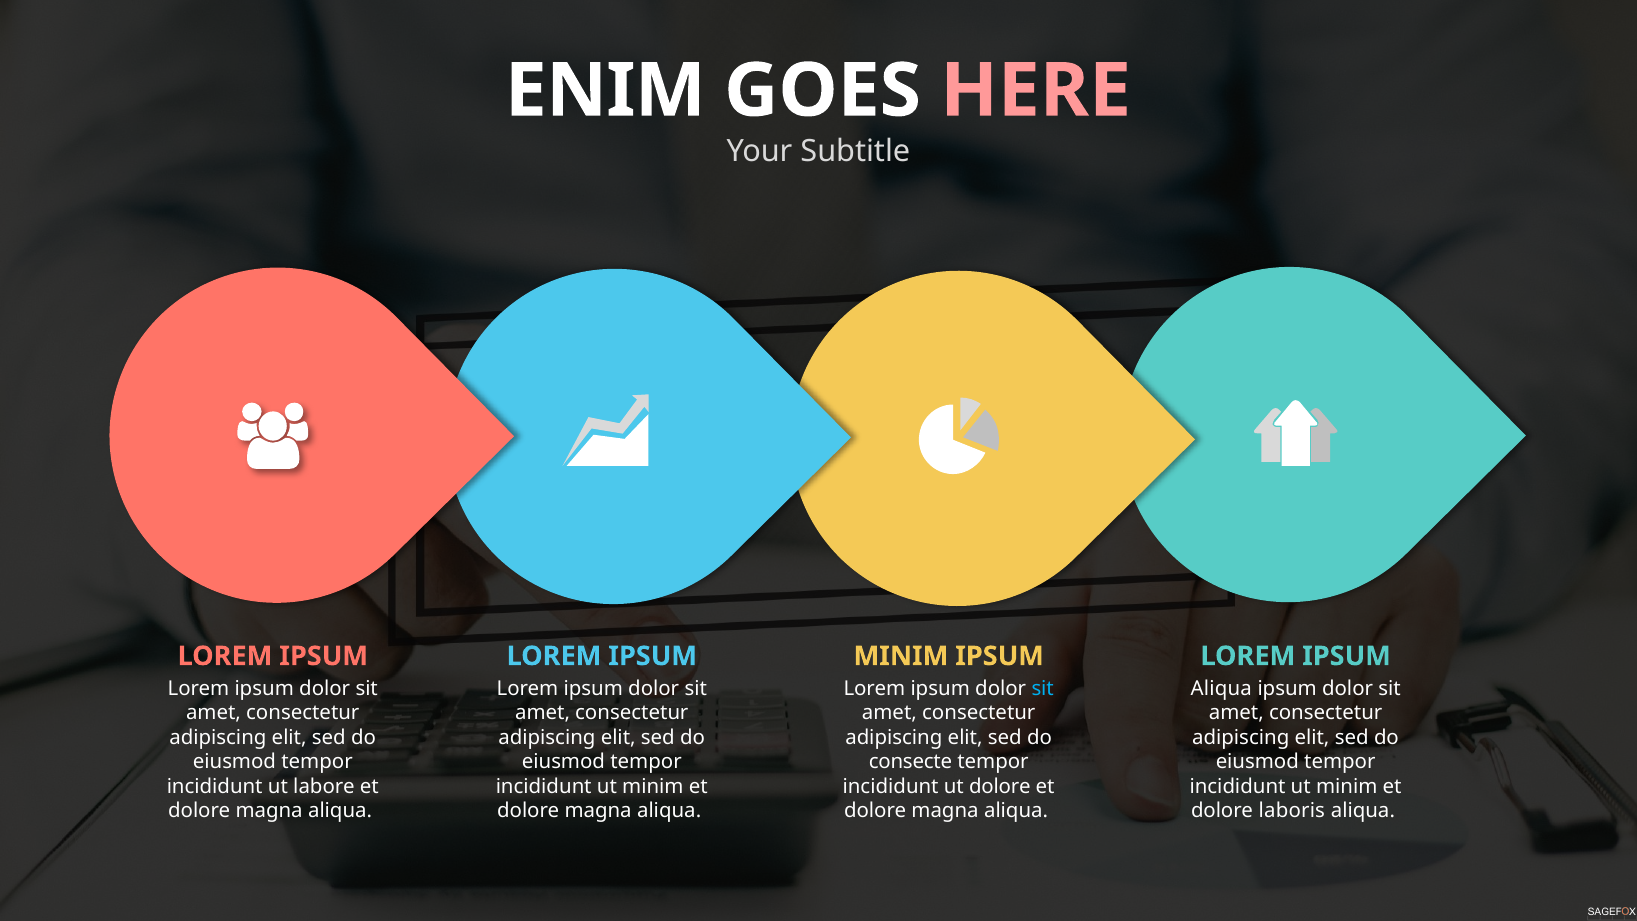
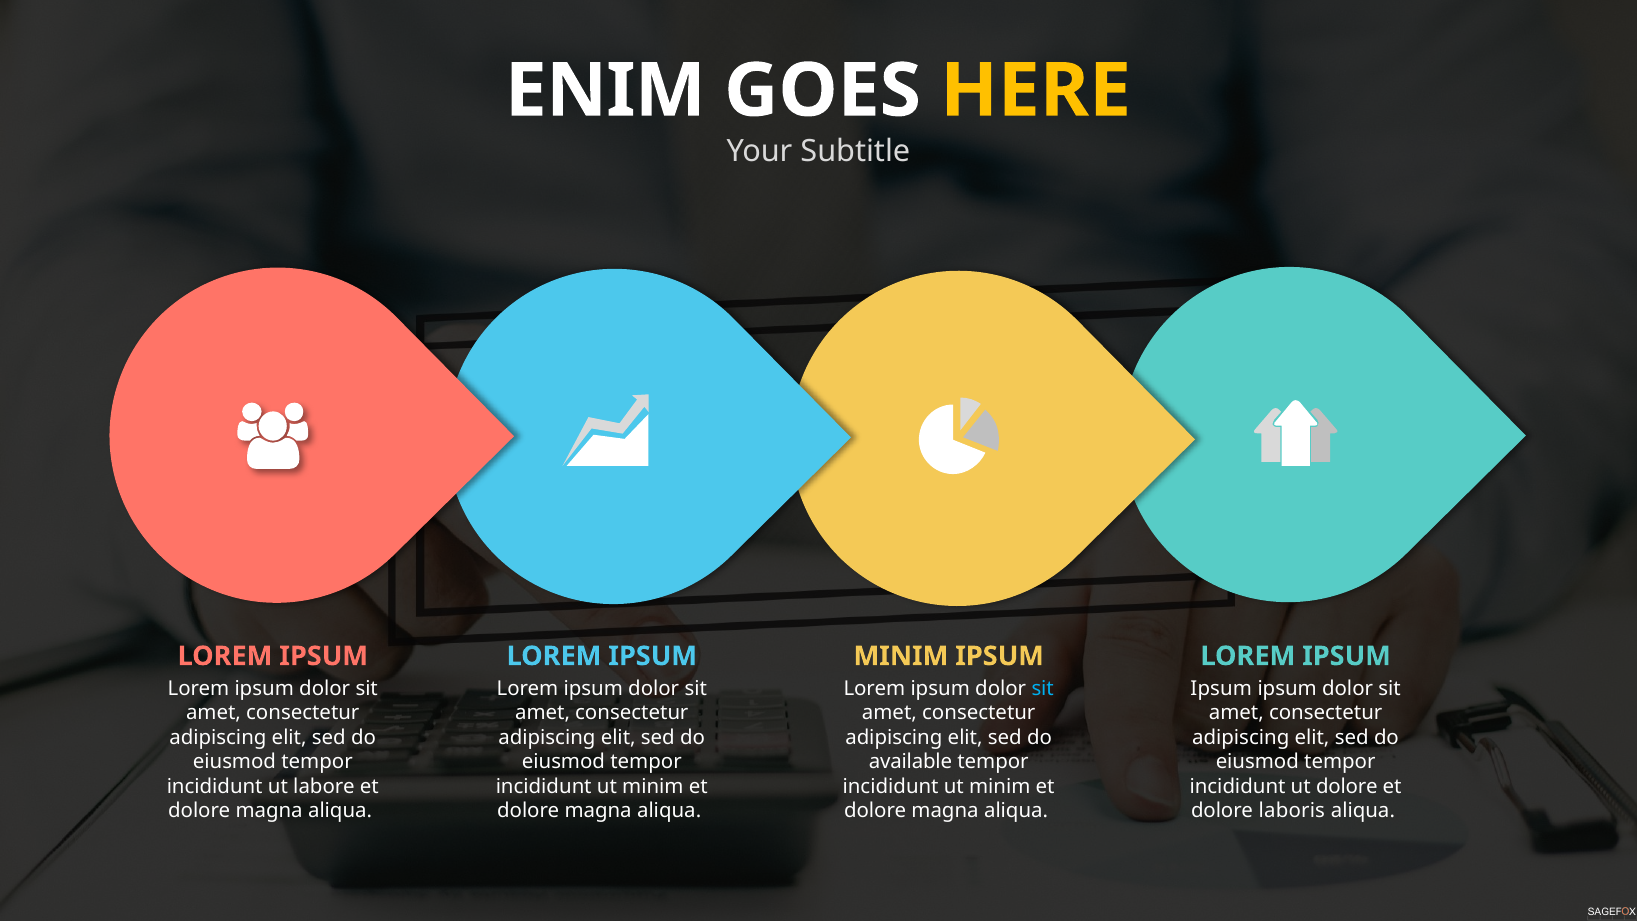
HERE colour: pink -> yellow
Aliqua at (1221, 688): Aliqua -> Ipsum
consecte: consecte -> available
dolore at (1000, 786): dolore -> minim
minim at (1347, 786): minim -> dolore
